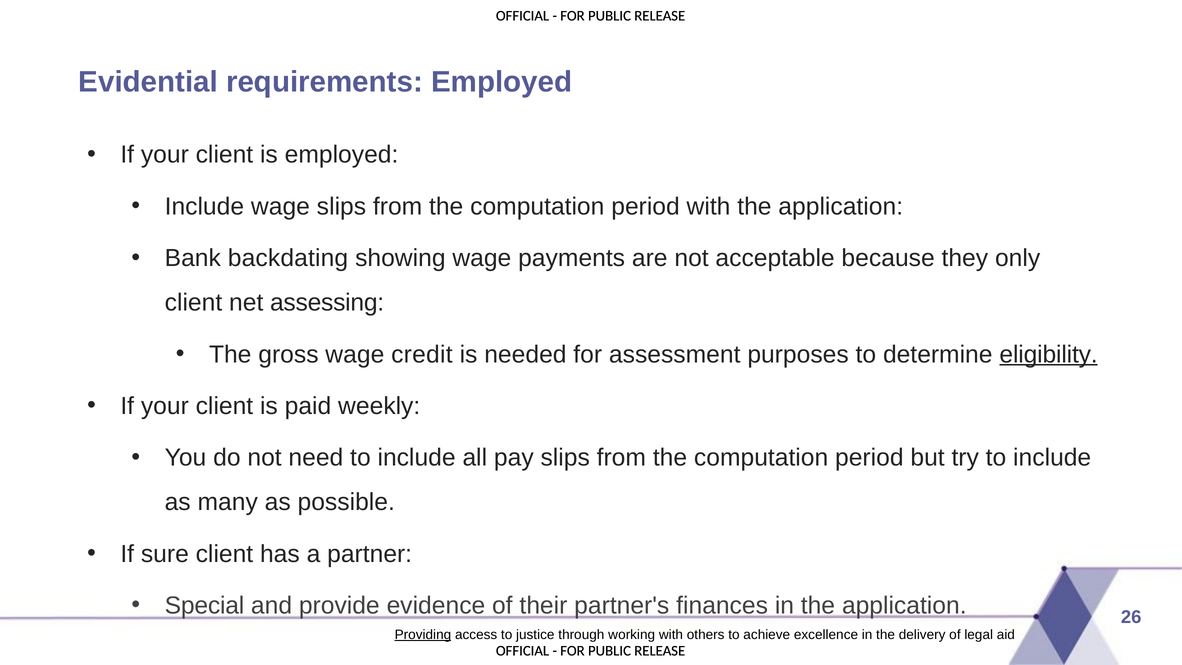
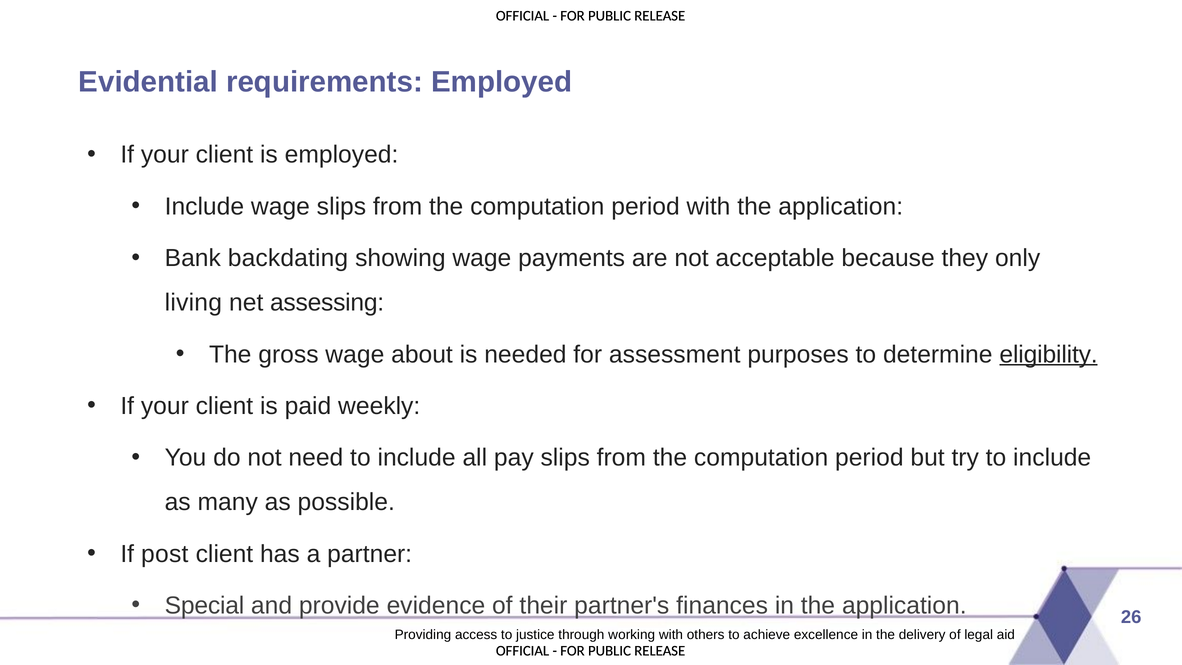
client at (193, 303): client -> living
credit: credit -> about
sure: sure -> post
Providing underline: present -> none
